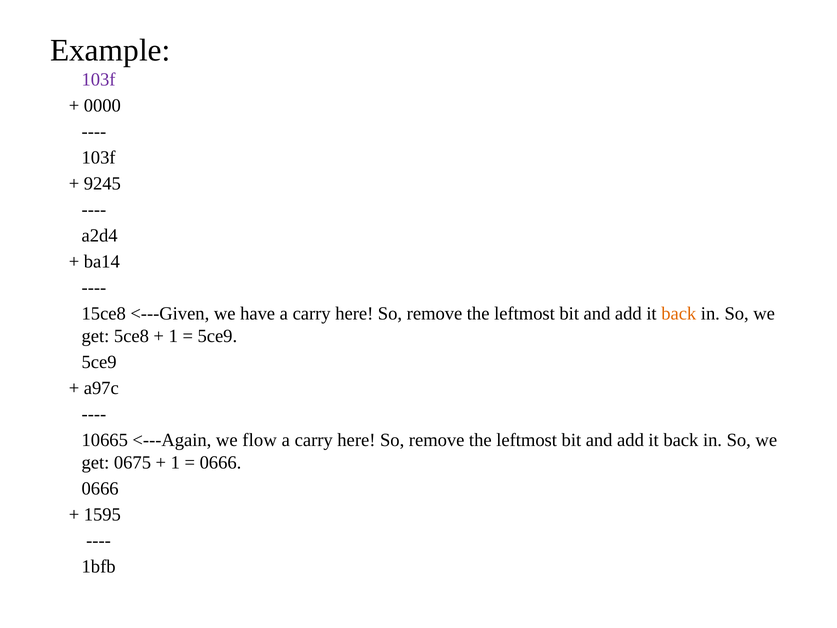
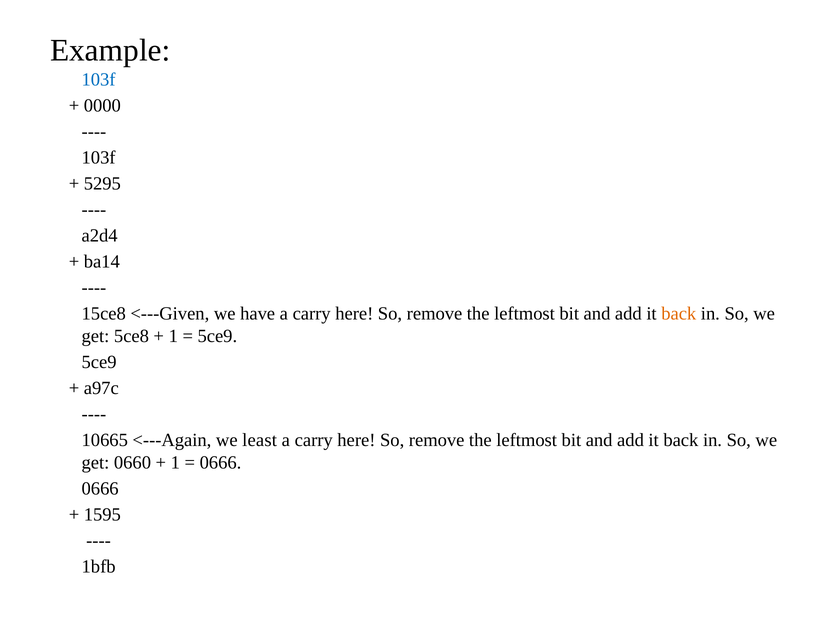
103f at (99, 79) colour: purple -> blue
9245: 9245 -> 5295
flow: flow -> least
0675: 0675 -> 0660
